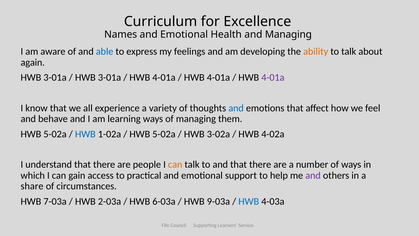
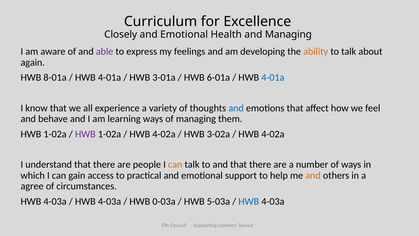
Names: Names -> Closely
able colour: blue -> purple
3-01a at (55, 77): 3-01a -> 8-01a
3-01a at (110, 77): 3-01a -> 4-01a
4-01a at (164, 77): 4-01a -> 3-01a
4-01a at (218, 77): 4-01a -> 6-01a
4-01a at (273, 77) colour: purple -> blue
5-02a at (55, 134): 5-02a -> 1-02a
HWB at (85, 134) colour: blue -> purple
5-02a at (164, 134): 5-02a -> 4-02a
and at (313, 175) colour: purple -> orange
share: share -> agree
7-03a at (55, 201): 7-03a -> 4-03a
2-03a at (110, 201): 2-03a -> 4-03a
6-03a: 6-03a -> 0-03a
9-03a: 9-03a -> 5-03a
